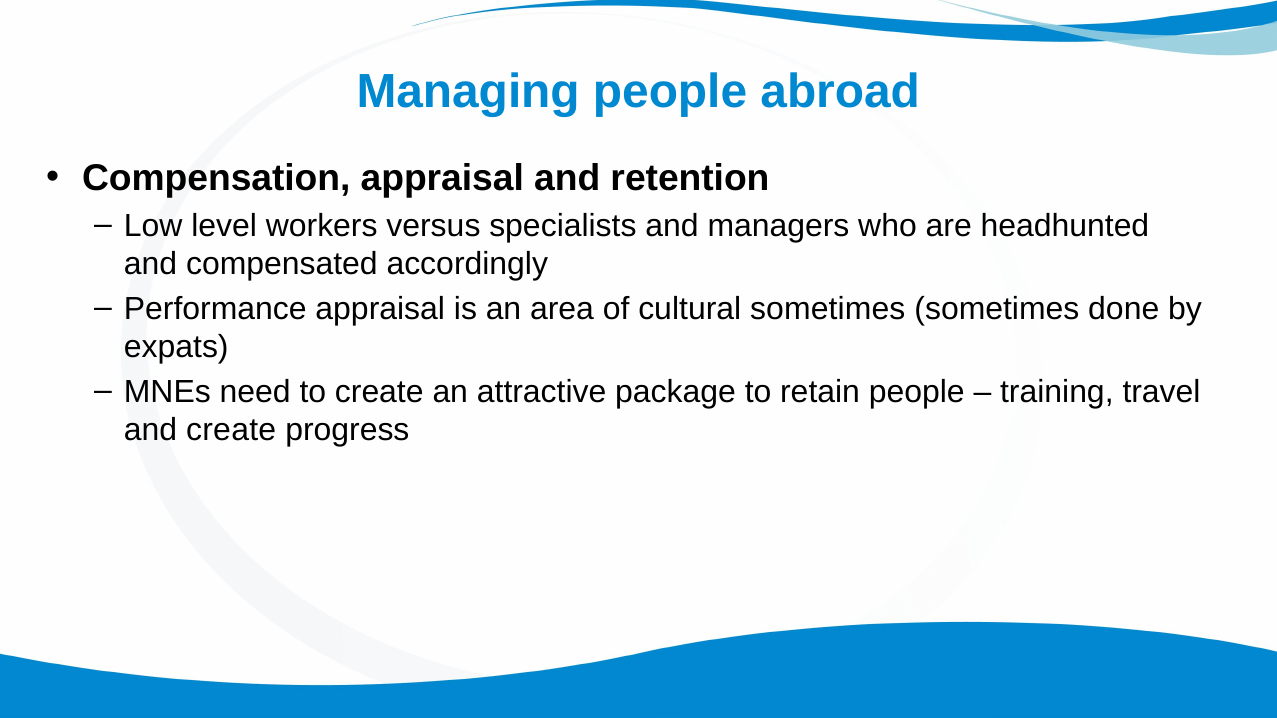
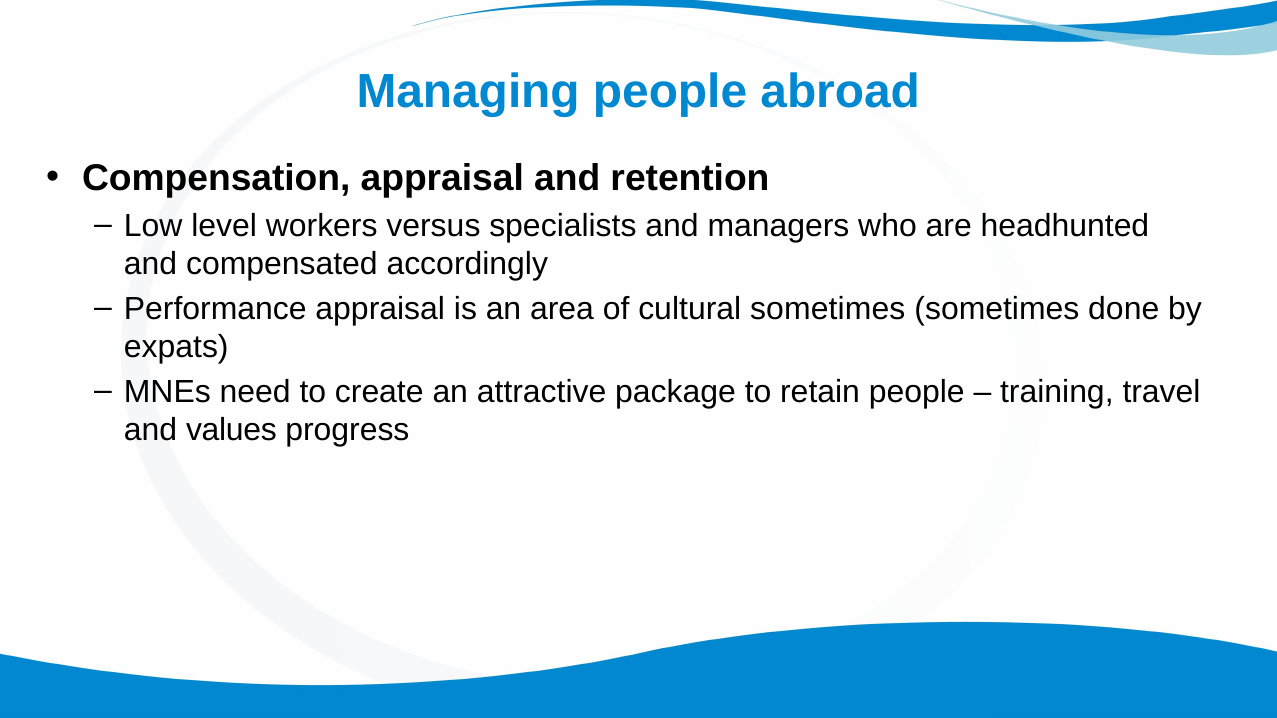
and create: create -> values
